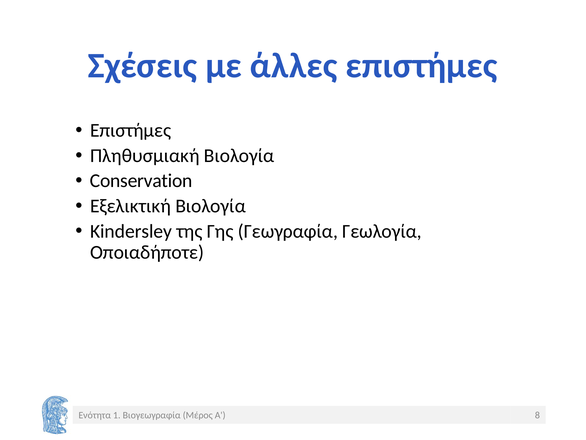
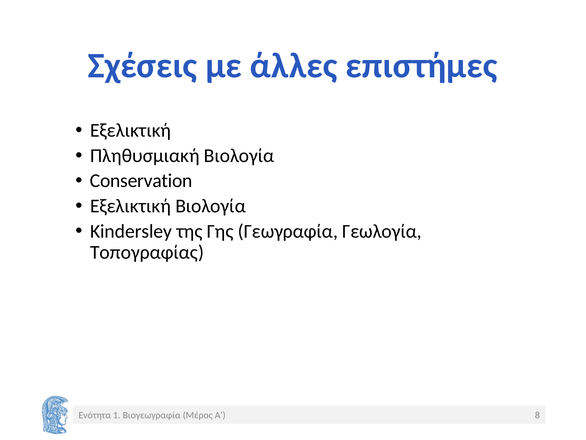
Επιστήμες at (131, 130): Επιστήμες -> Εξελικτική
Οποιαδήποτε: Οποιαδήποτε -> Τοπογραφίας
